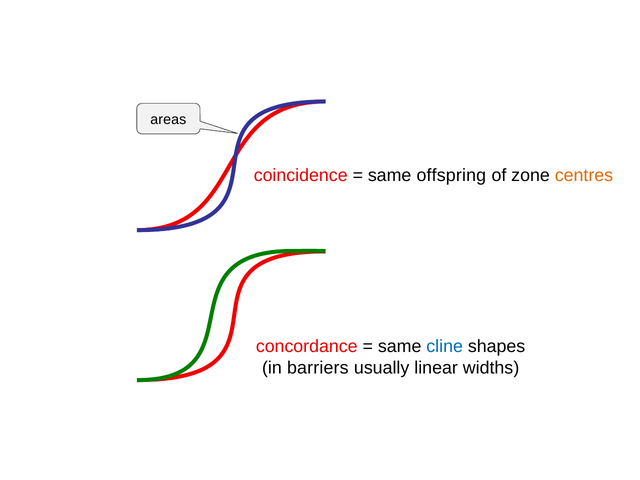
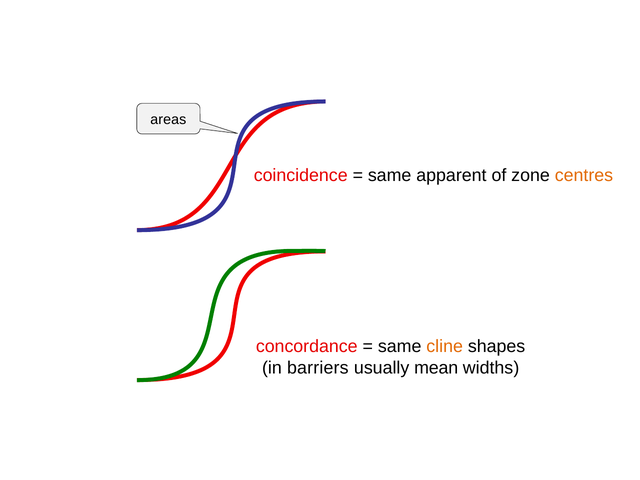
offspring: offspring -> apparent
cline colour: blue -> orange
linear: linear -> mean
